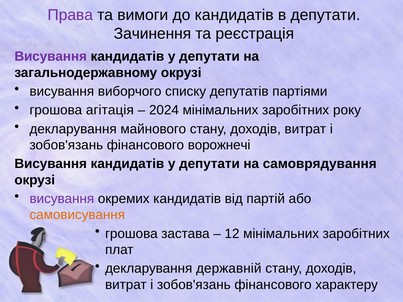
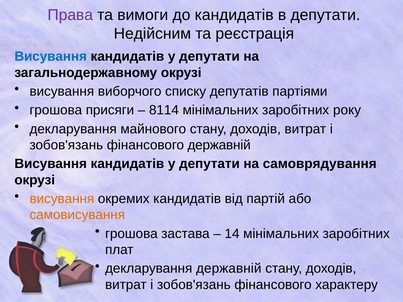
Зачинення: Зачинення -> Недійсним
Висування at (51, 57) colour: purple -> blue
агітація: агітація -> присяги
2024: 2024 -> 8114
фінансового ворожнечі: ворожнечі -> державній
висування at (62, 199) colour: purple -> orange
12: 12 -> 14
